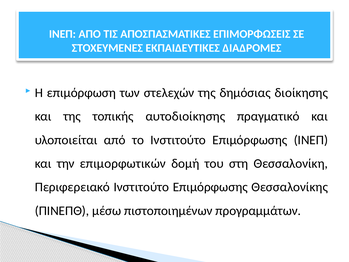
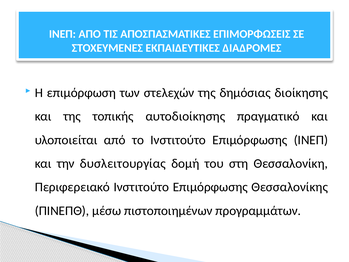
επιμορφωτικών: επιμορφωτικών -> δυσλειτουργίας
